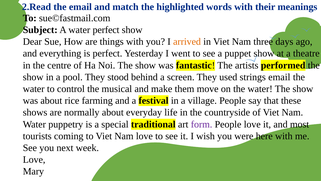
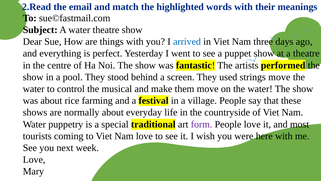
water perfect: perfect -> theatre
arrived colour: orange -> blue
strings email: email -> move
